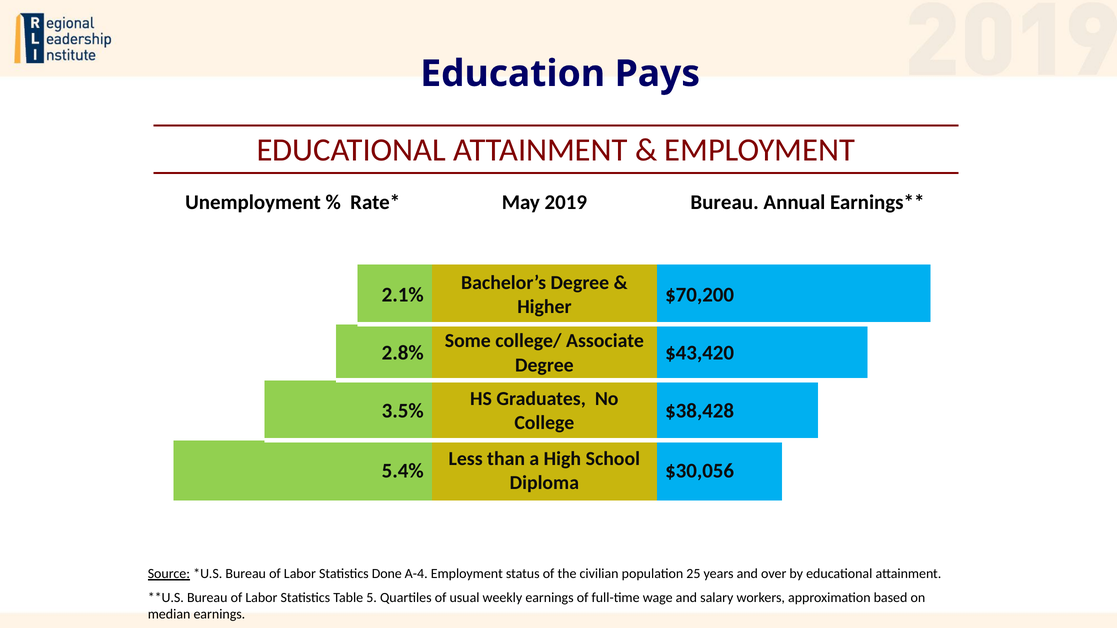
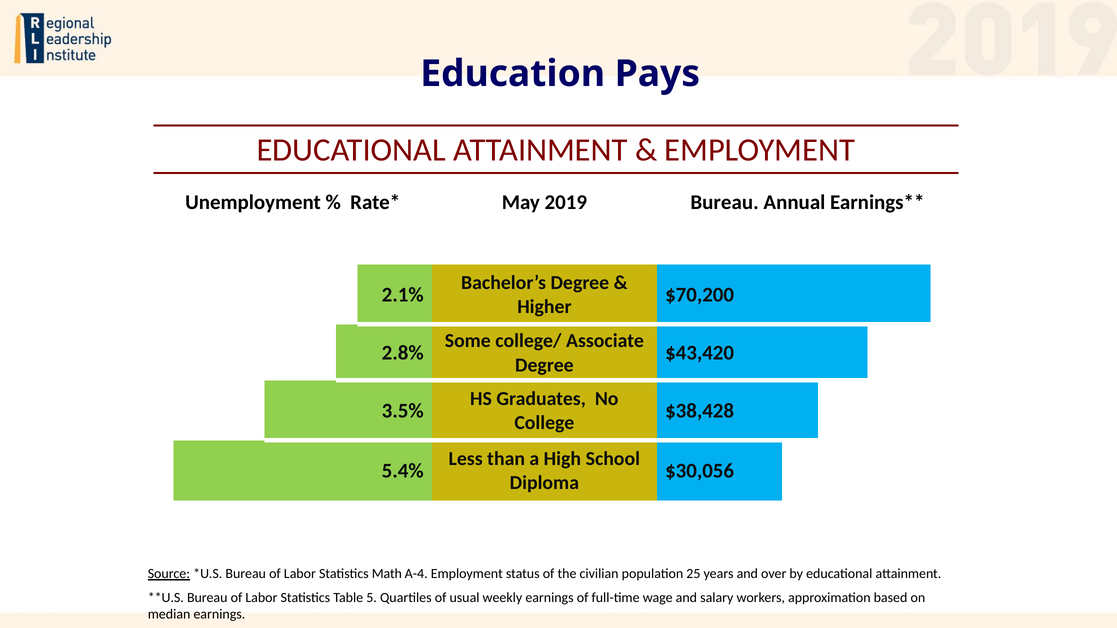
Done: Done -> Math
